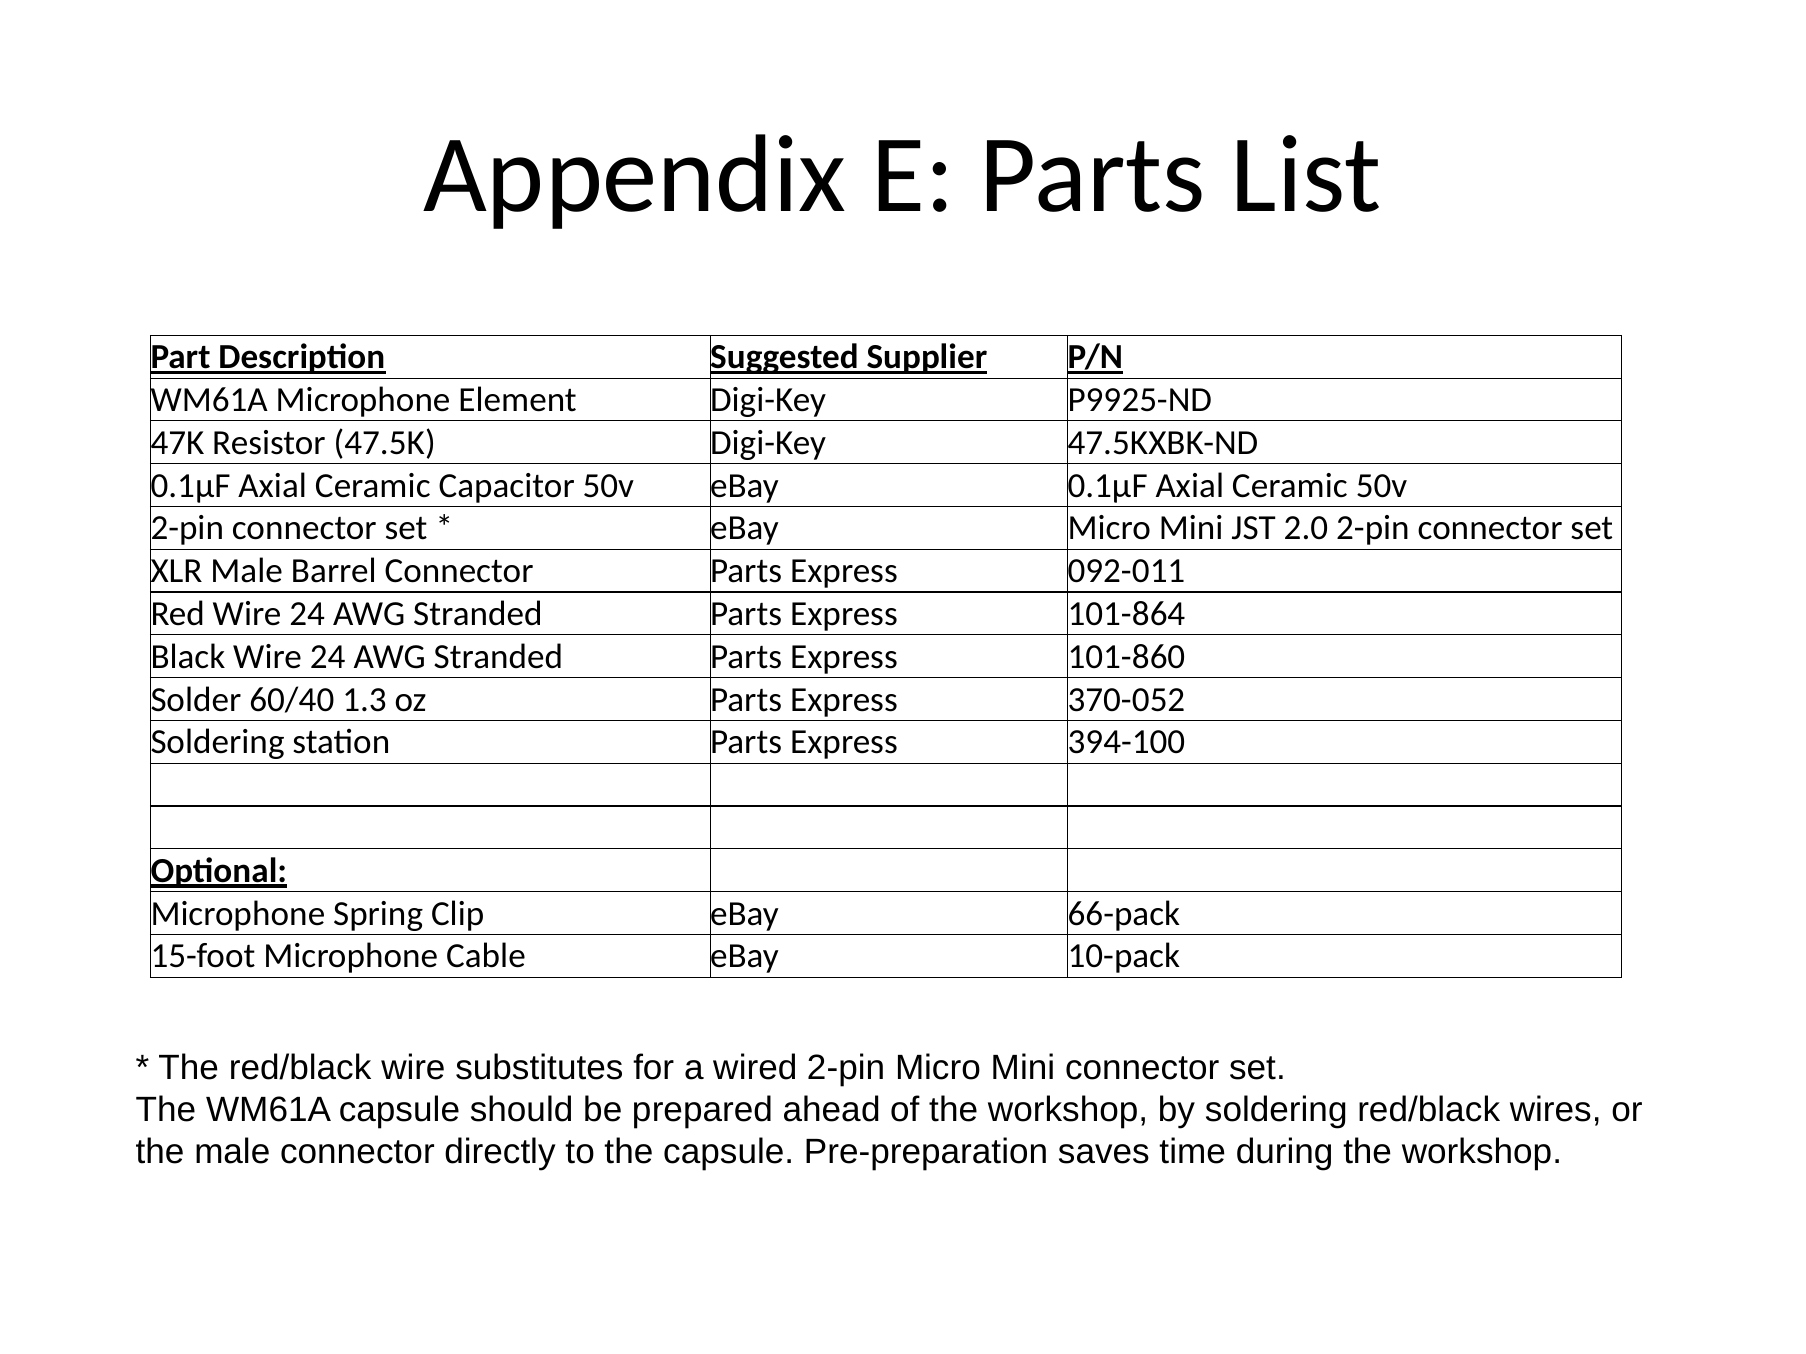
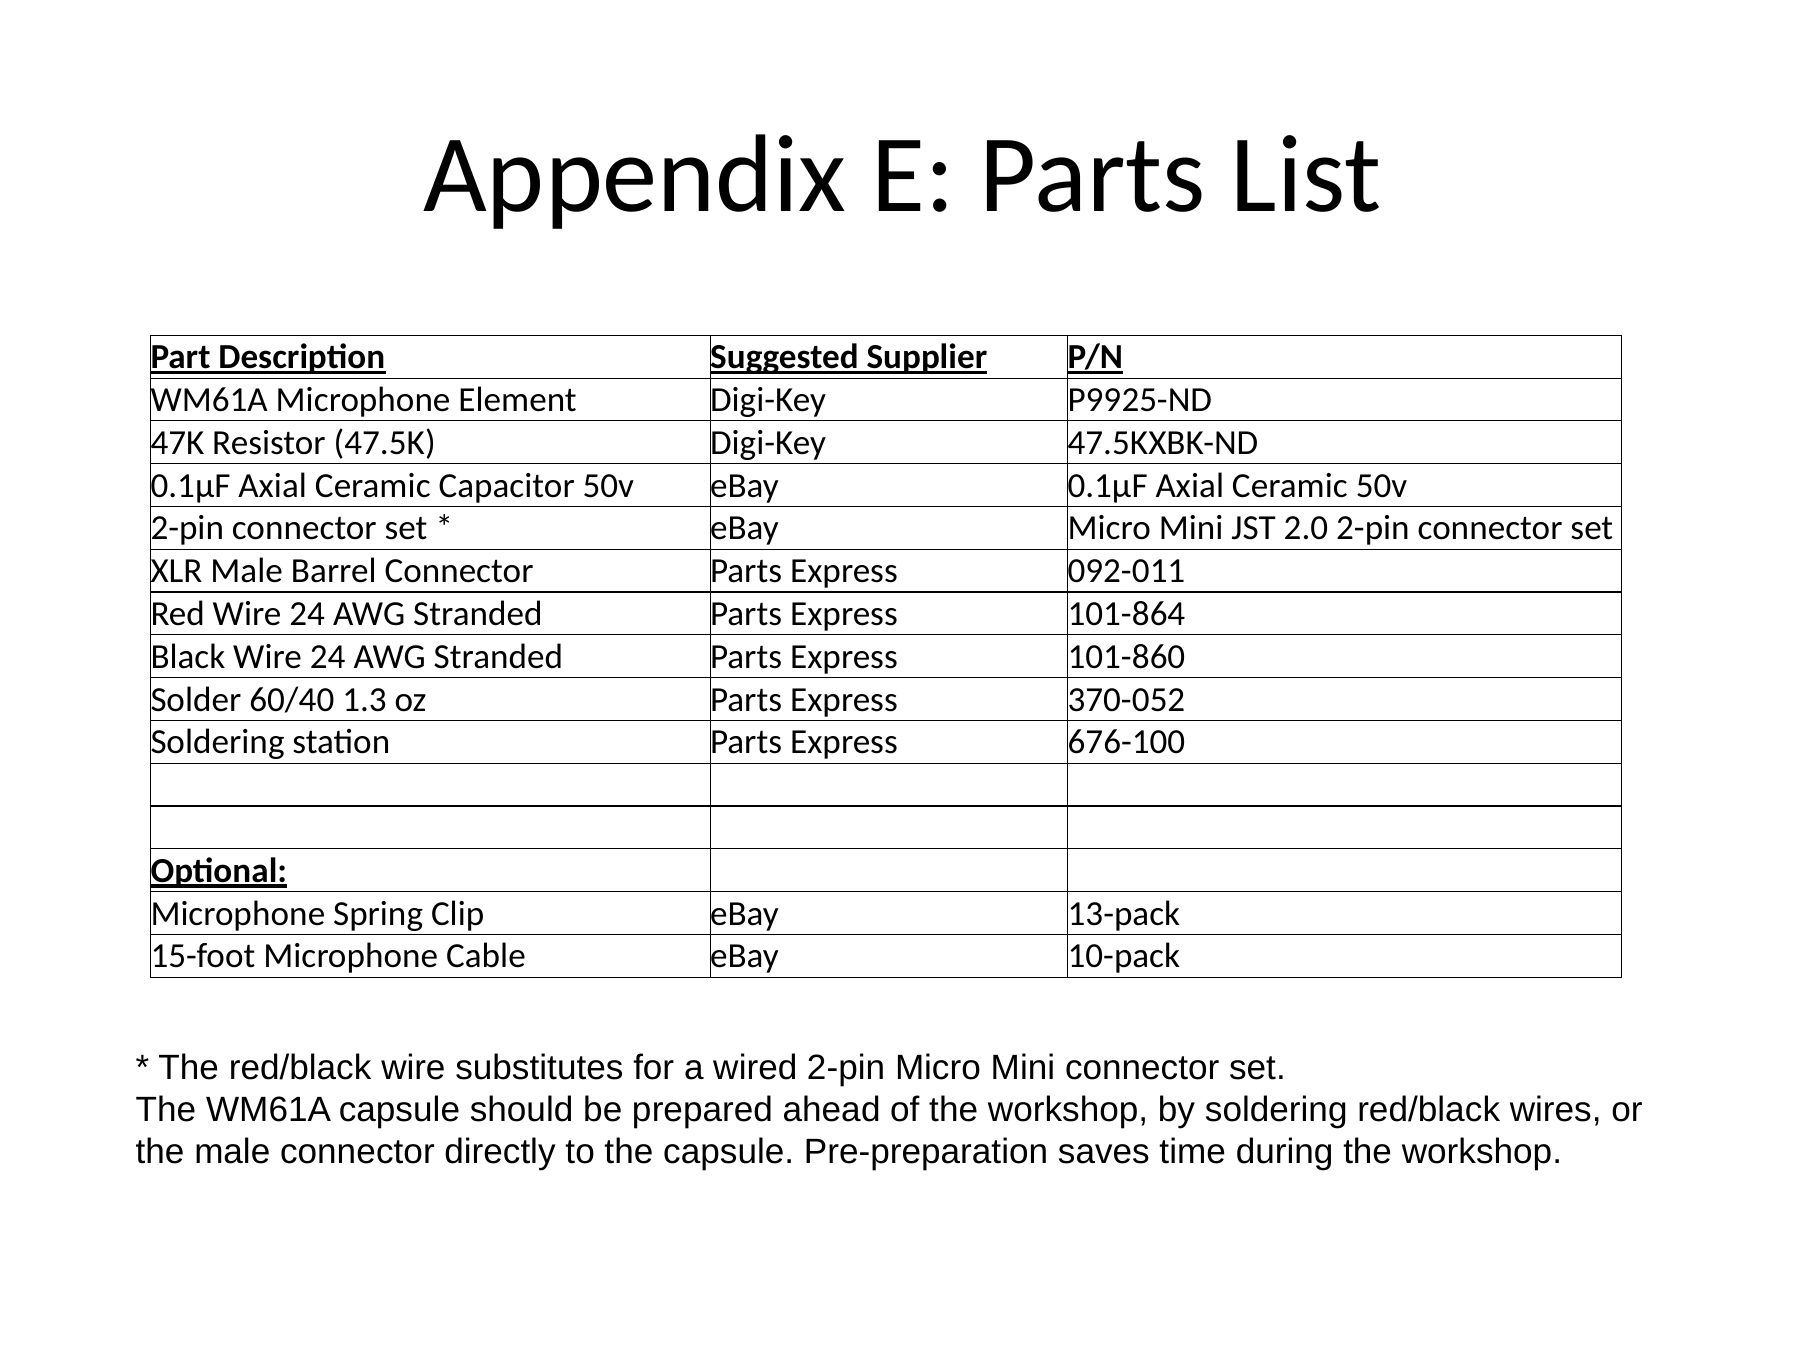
394-100: 394-100 -> 676-100
66-pack: 66-pack -> 13-pack
